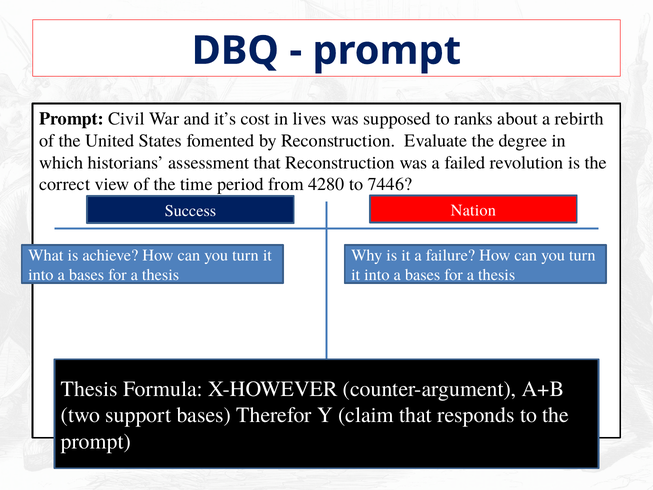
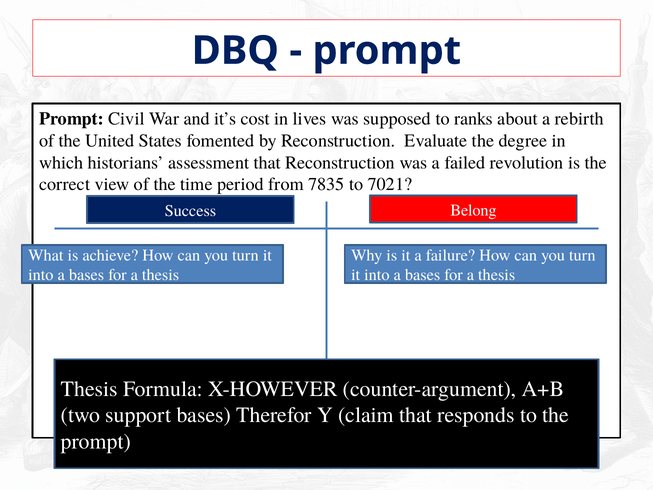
4280: 4280 -> 7835
7446: 7446 -> 7021
Nation: Nation -> Belong
